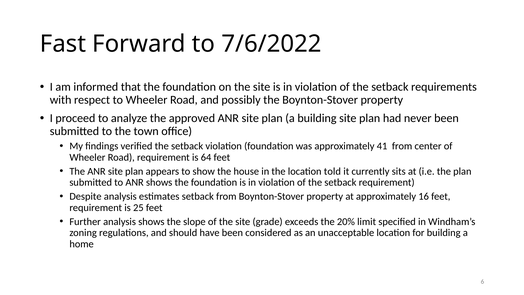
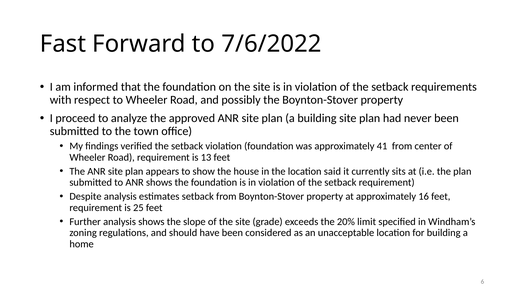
64: 64 -> 13
told: told -> said
